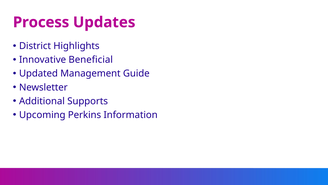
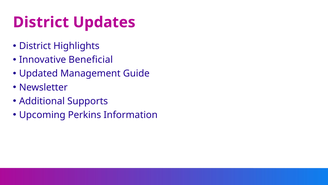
Process at (41, 22): Process -> District
